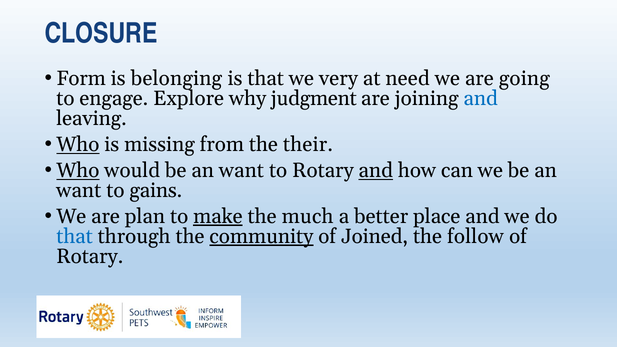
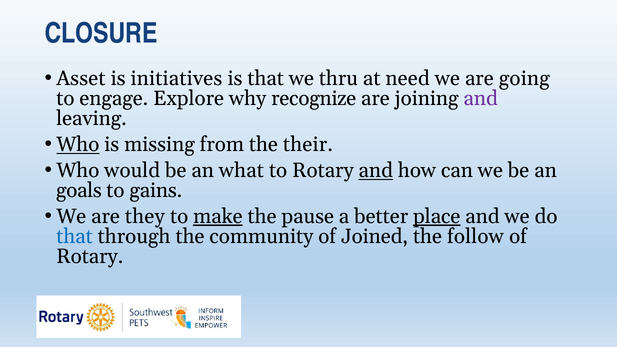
Form: Form -> Asset
belonging: belonging -> initiatives
very: very -> thru
judgment: judgment -> recognize
and at (481, 99) colour: blue -> purple
Who at (78, 171) underline: present -> none
would be an want: want -> what
want at (79, 191): want -> goals
plan: plan -> they
much: much -> pause
place underline: none -> present
community underline: present -> none
